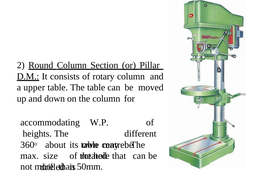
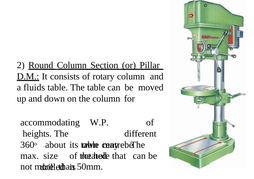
upper: upper -> fluids
